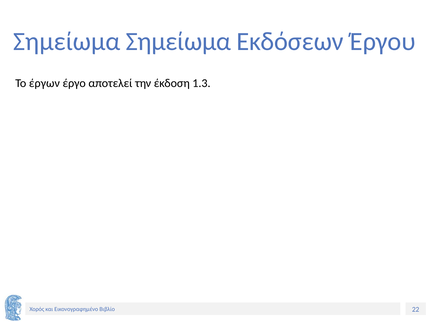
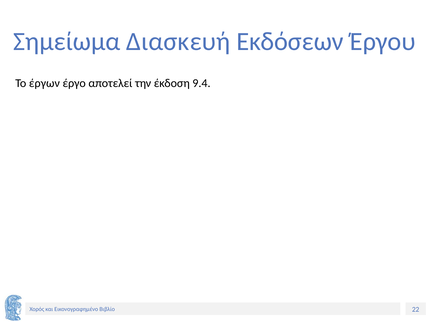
Σημείωμα Σημείωμα: Σημείωμα -> Διασκευή
1.3: 1.3 -> 9.4
